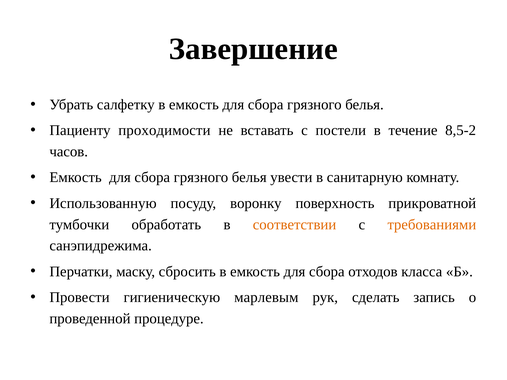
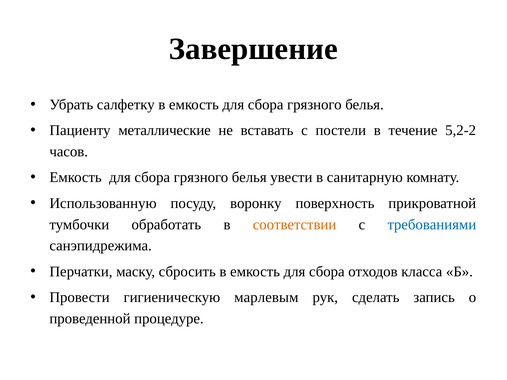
проходимости: проходимости -> металлические
8,5-2: 8,5-2 -> 5,2-2
требованиями colour: orange -> blue
